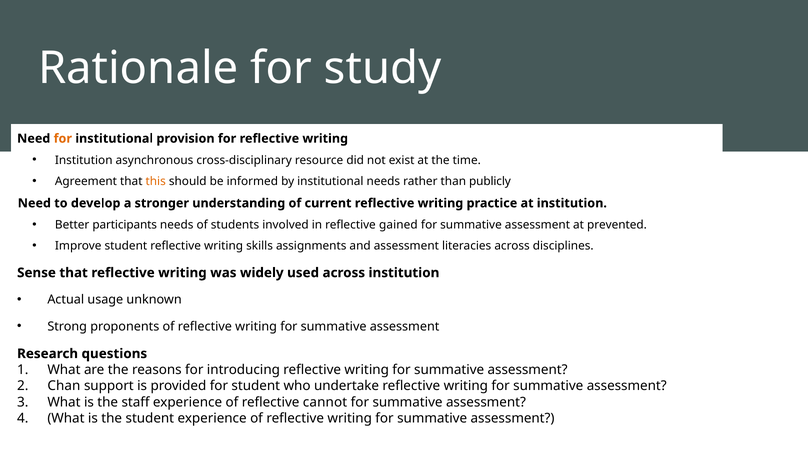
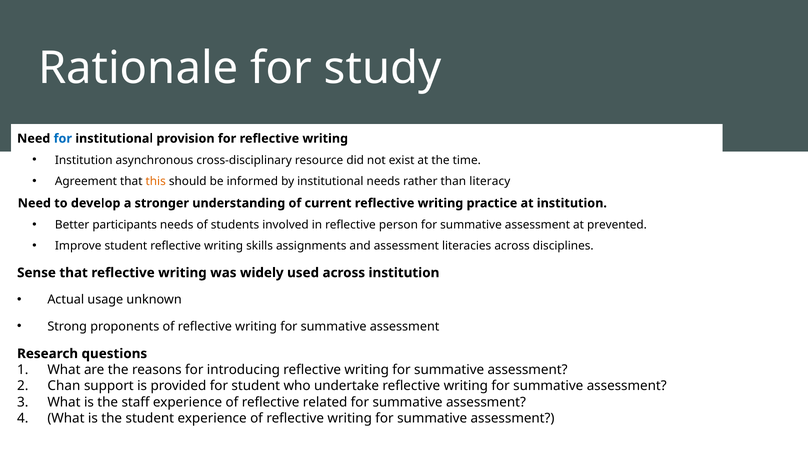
for at (63, 139) colour: orange -> blue
publicly: publicly -> literacy
gained: gained -> person
cannot: cannot -> related
